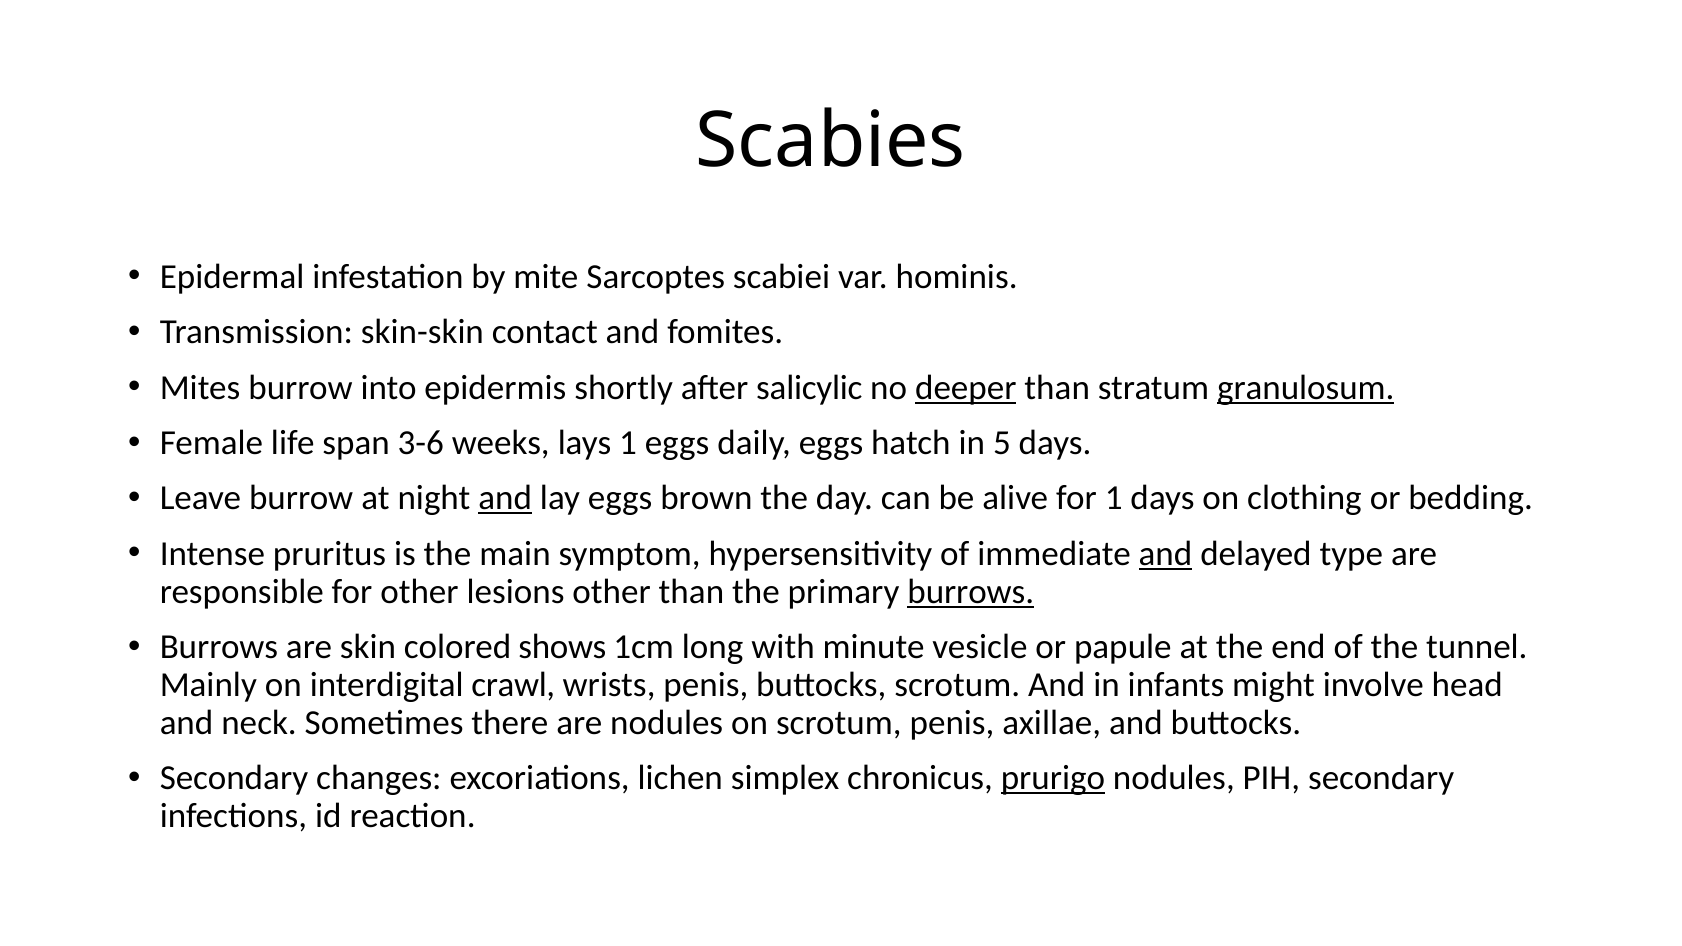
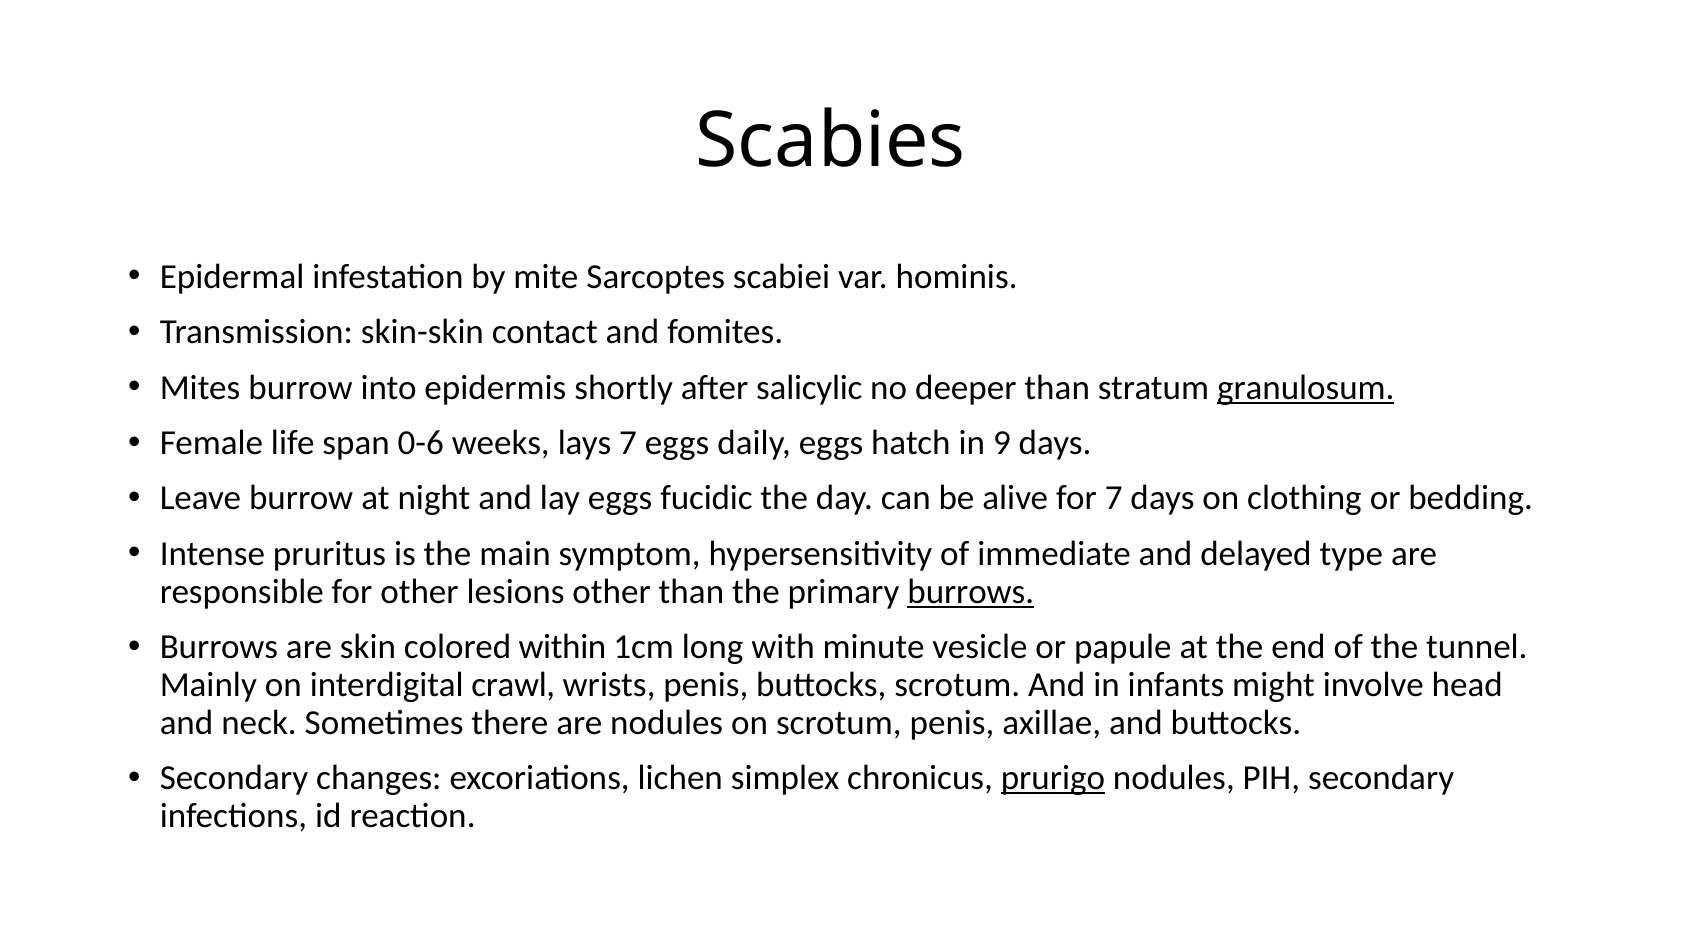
deeper underline: present -> none
3-6: 3-6 -> 0-6
lays 1: 1 -> 7
5: 5 -> 9
and at (505, 498) underline: present -> none
brown: brown -> fucidic
for 1: 1 -> 7
and at (1165, 554) underline: present -> none
shows: shows -> within
